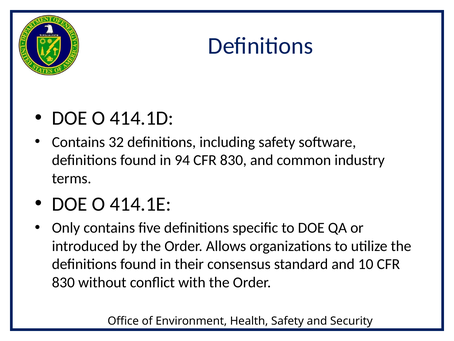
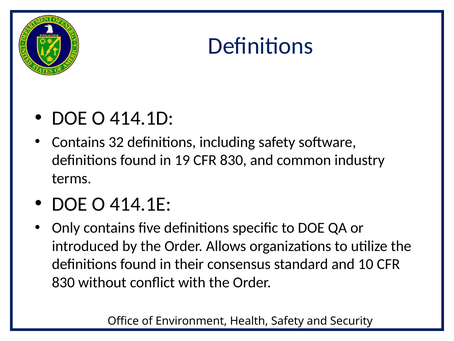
94: 94 -> 19
